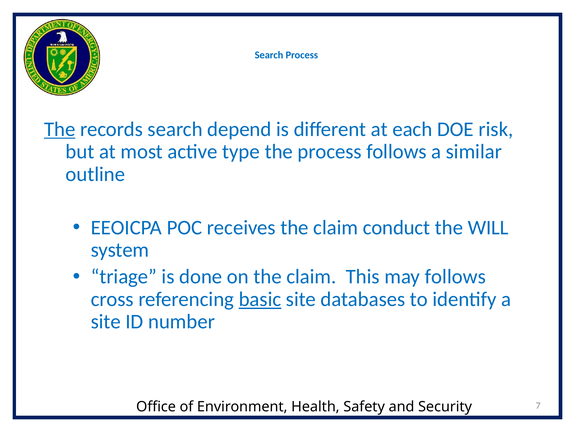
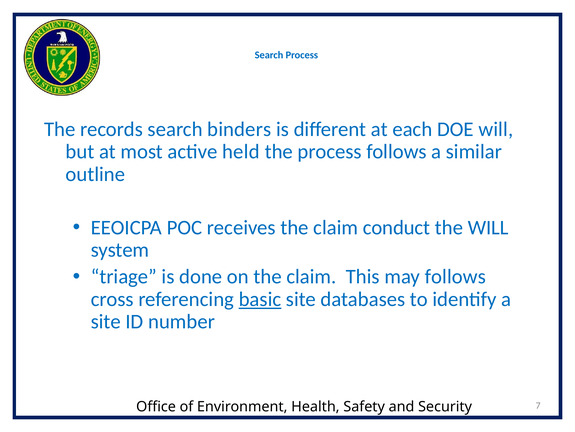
The at (60, 129) underline: present -> none
depend: depend -> binders
DOE risk: risk -> will
type: type -> held
